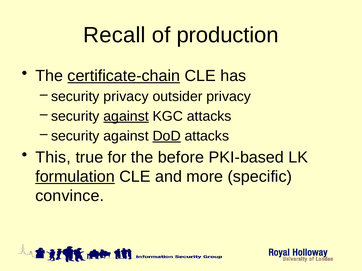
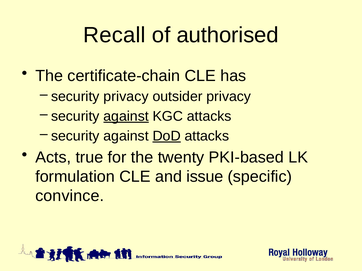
production: production -> authorised
certificate-chain underline: present -> none
This: This -> Acts
before: before -> twenty
formulation underline: present -> none
more: more -> issue
